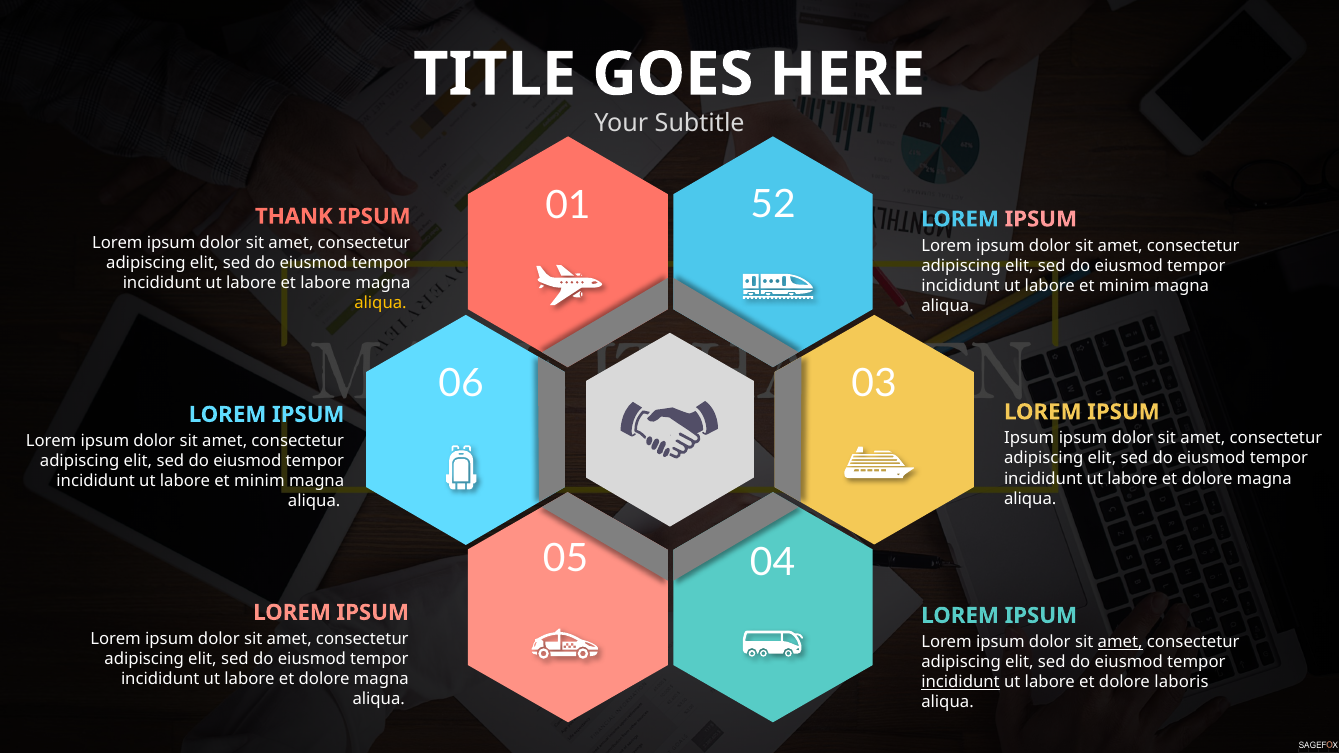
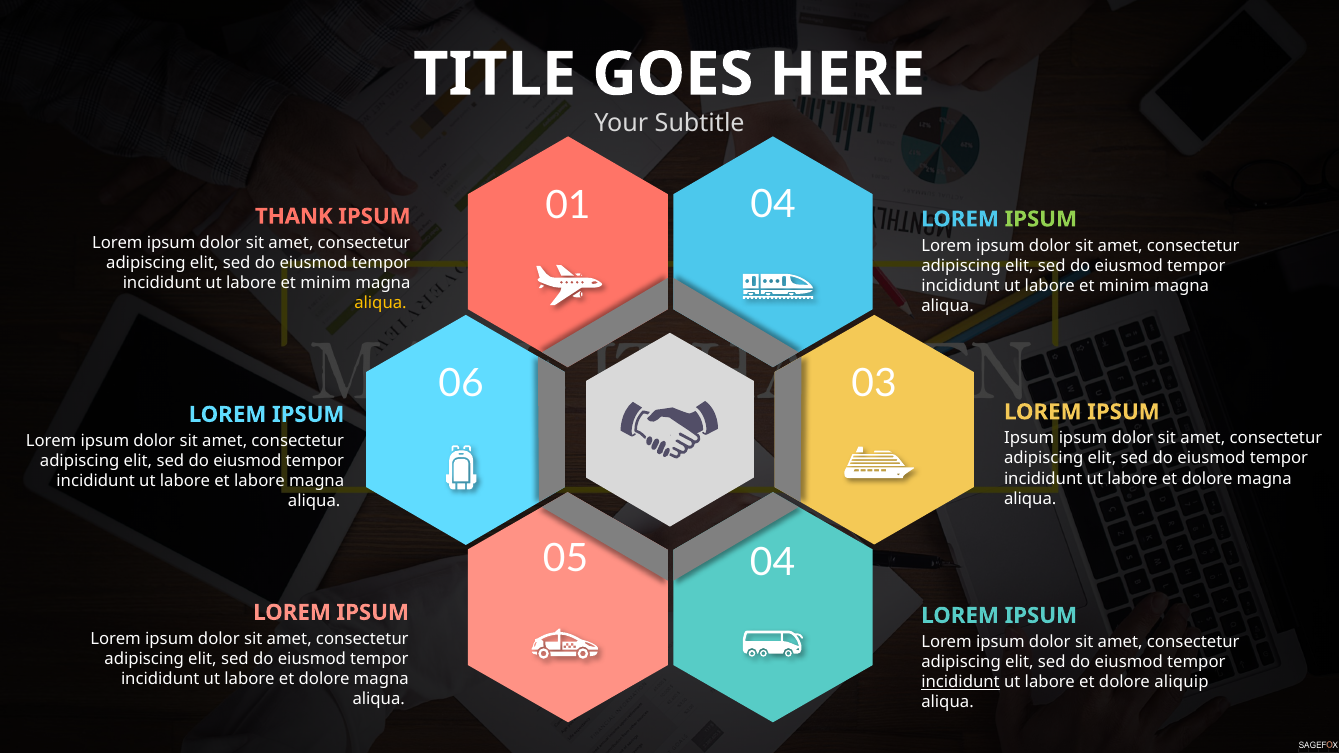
01 52: 52 -> 04
IPSUM at (1041, 219) colour: pink -> light green
labore at (326, 283): labore -> minim
minim at (259, 481): minim -> labore
amet at (1120, 642) underline: present -> none
laboris: laboris -> aliquip
